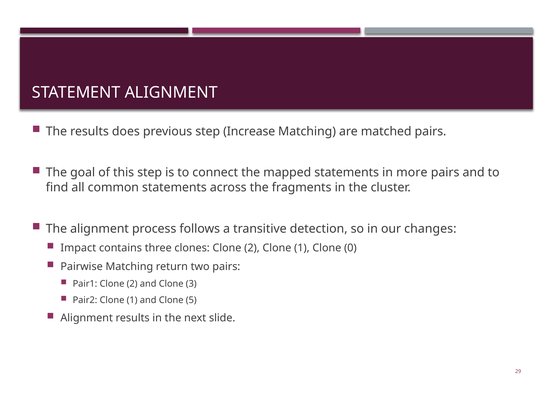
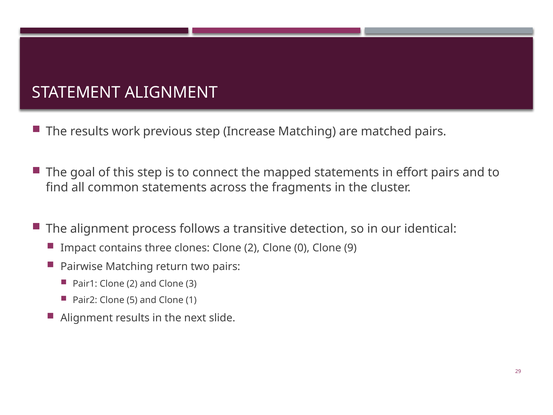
does: does -> work
more: more -> effort
changes: changes -> identical
2 Clone 1: 1 -> 0
0: 0 -> 9
Pair2 Clone 1: 1 -> 5
5: 5 -> 1
